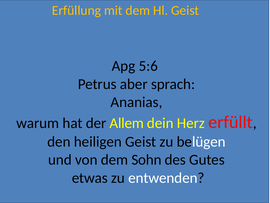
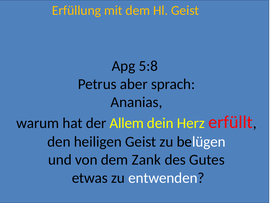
5:6: 5:6 -> 5:8
Sohn: Sohn -> Zank
